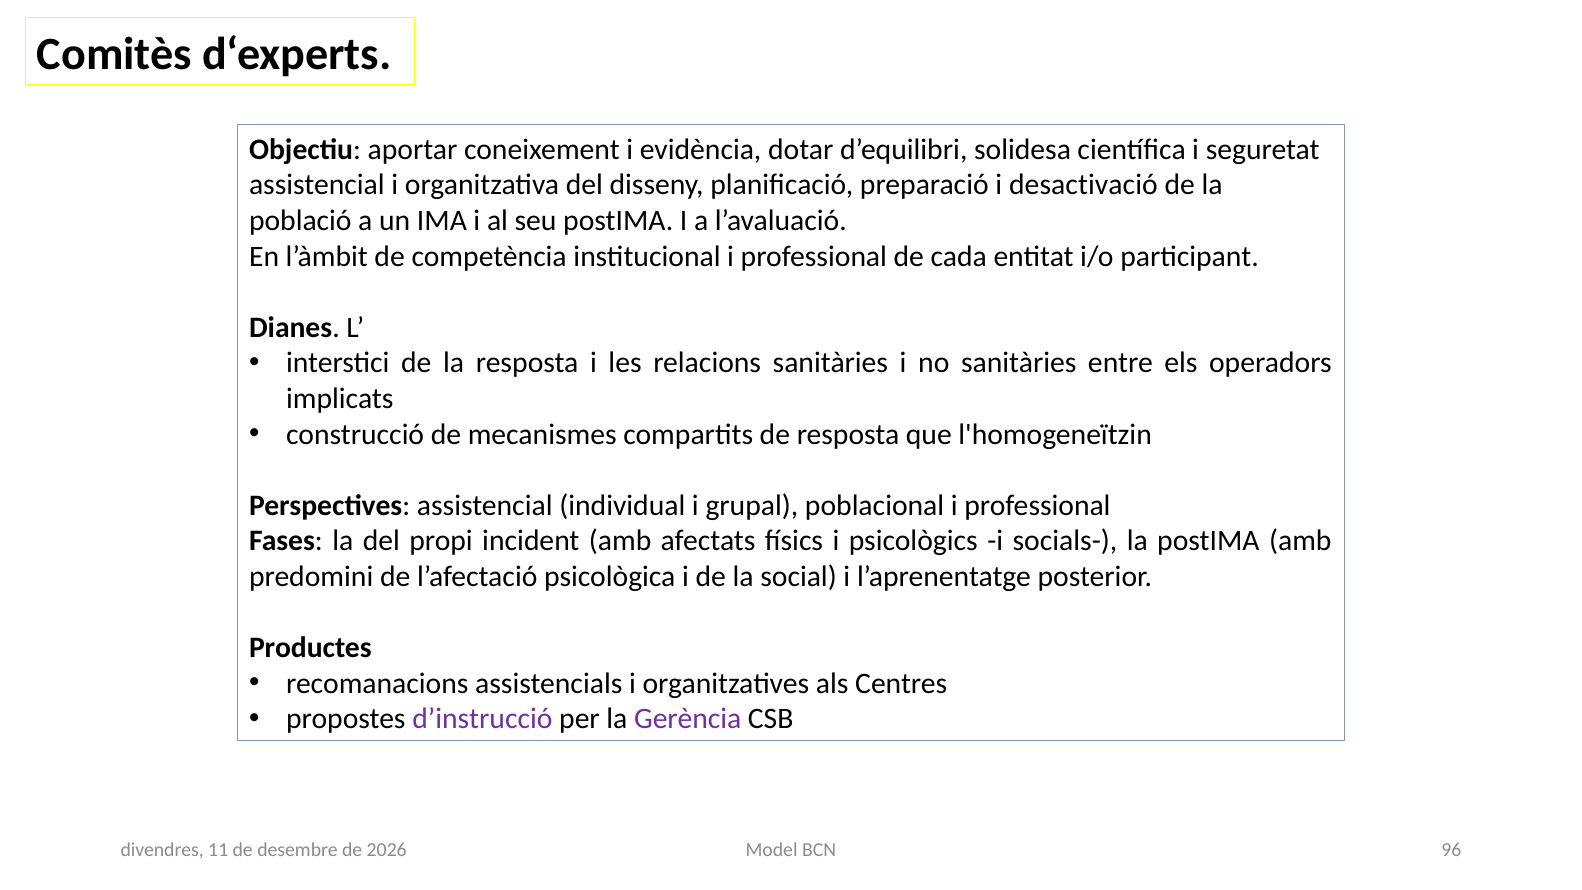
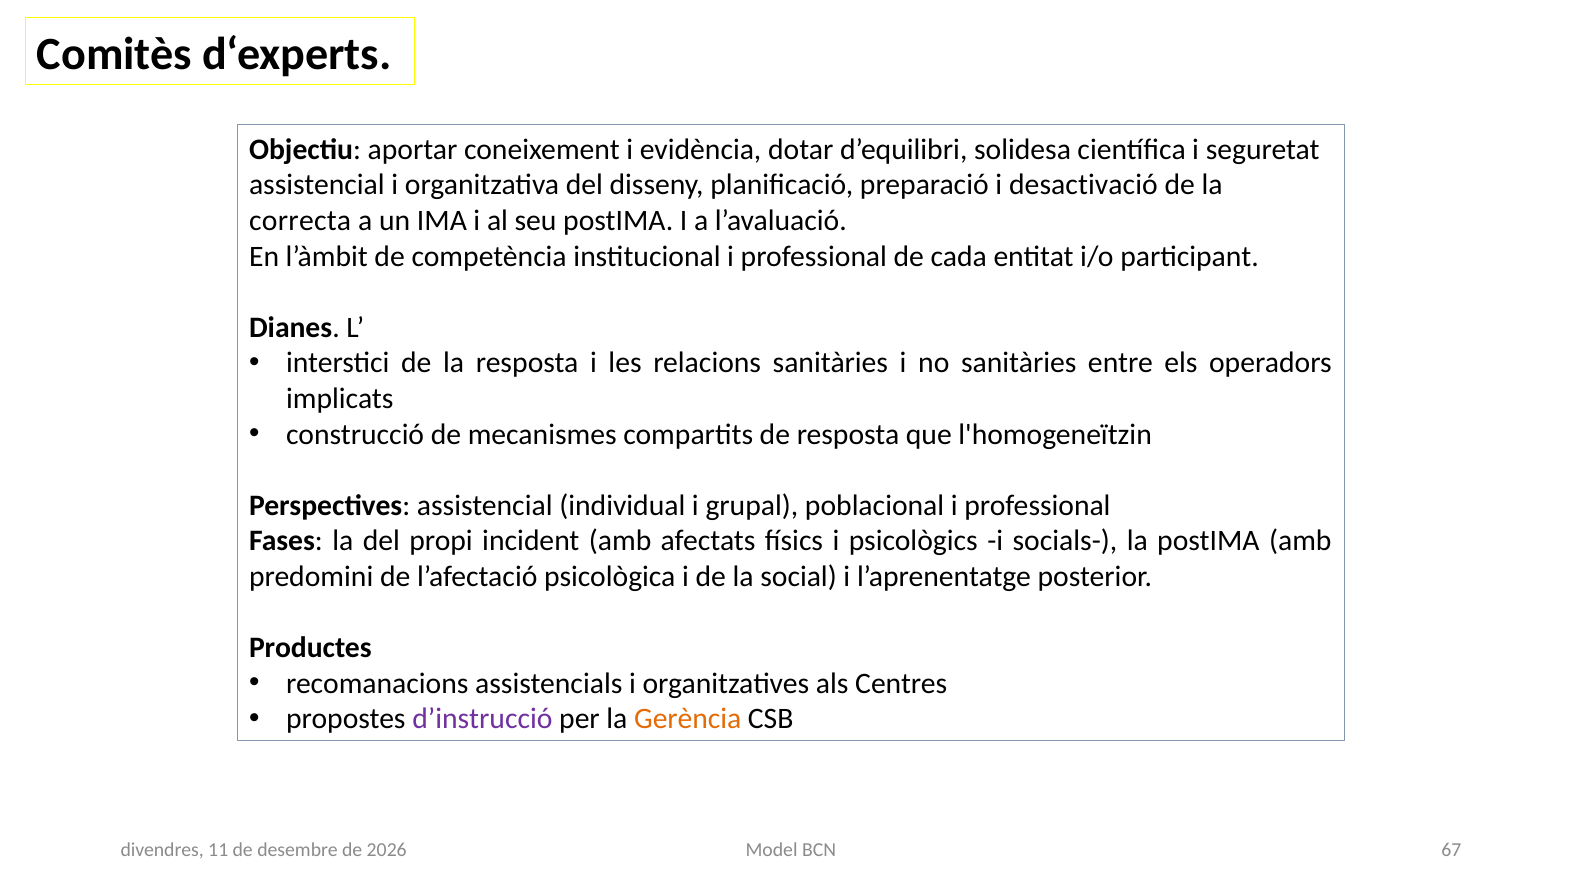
població: població -> correcta
Gerència colour: purple -> orange
96: 96 -> 67
